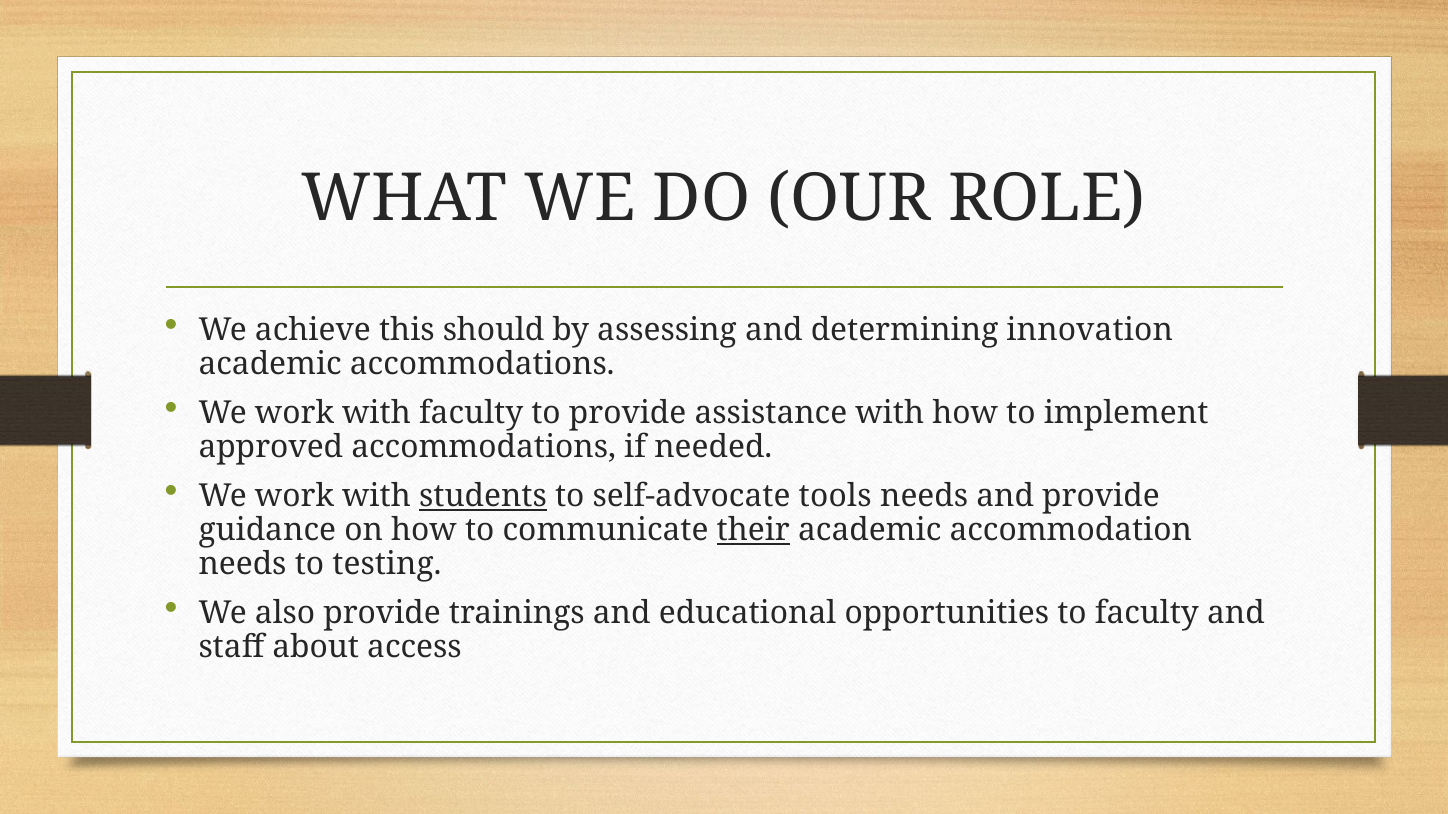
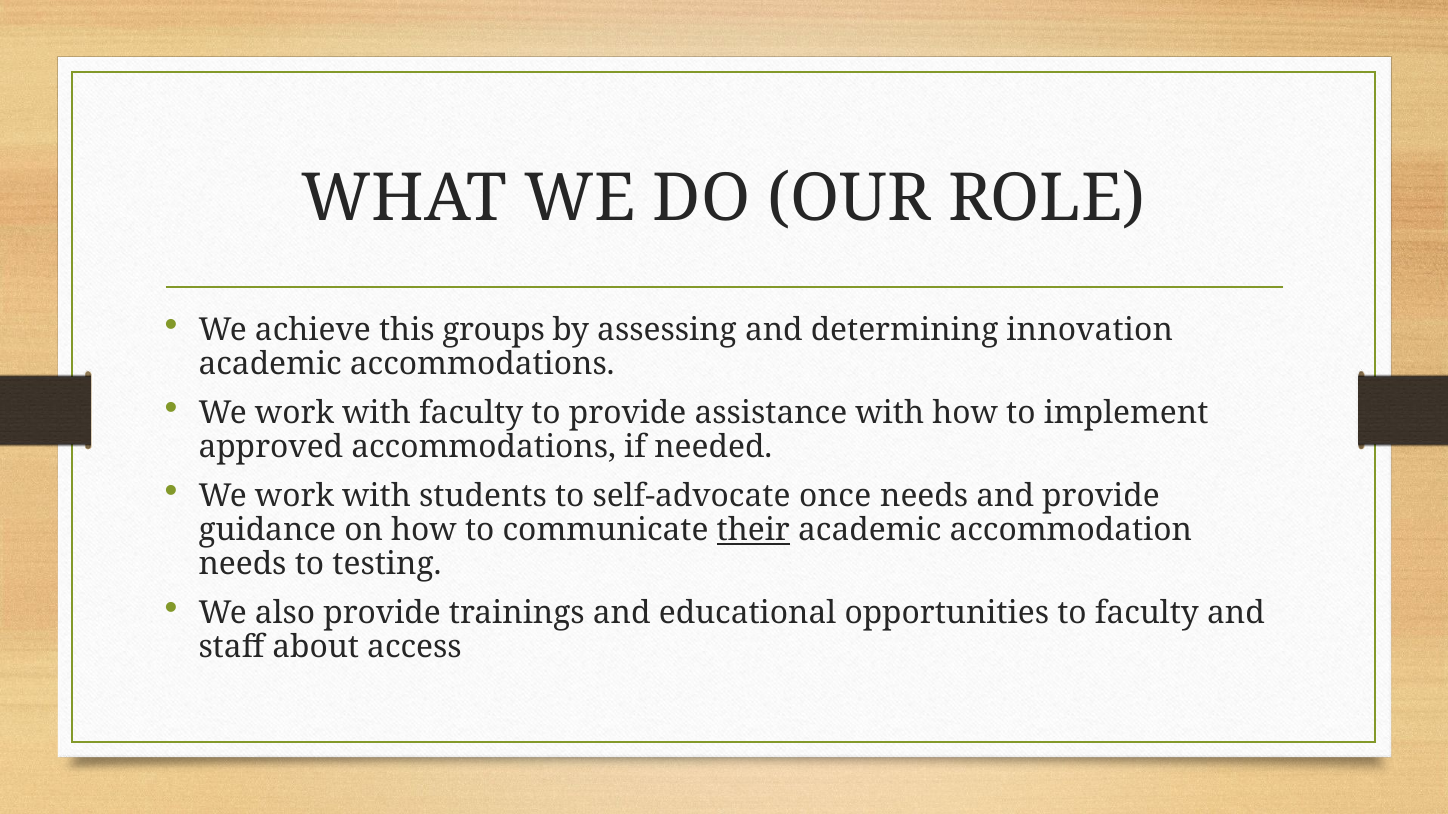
should: should -> groups
students underline: present -> none
tools: tools -> once
